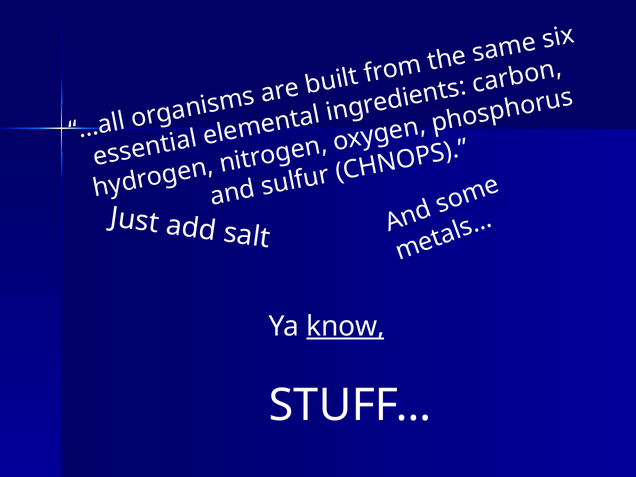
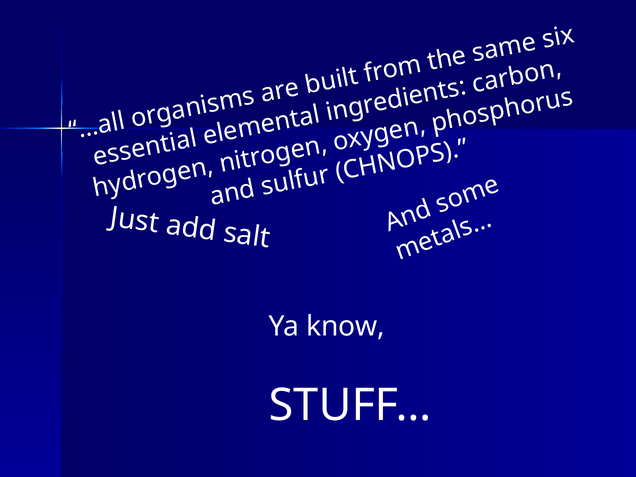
know underline: present -> none
